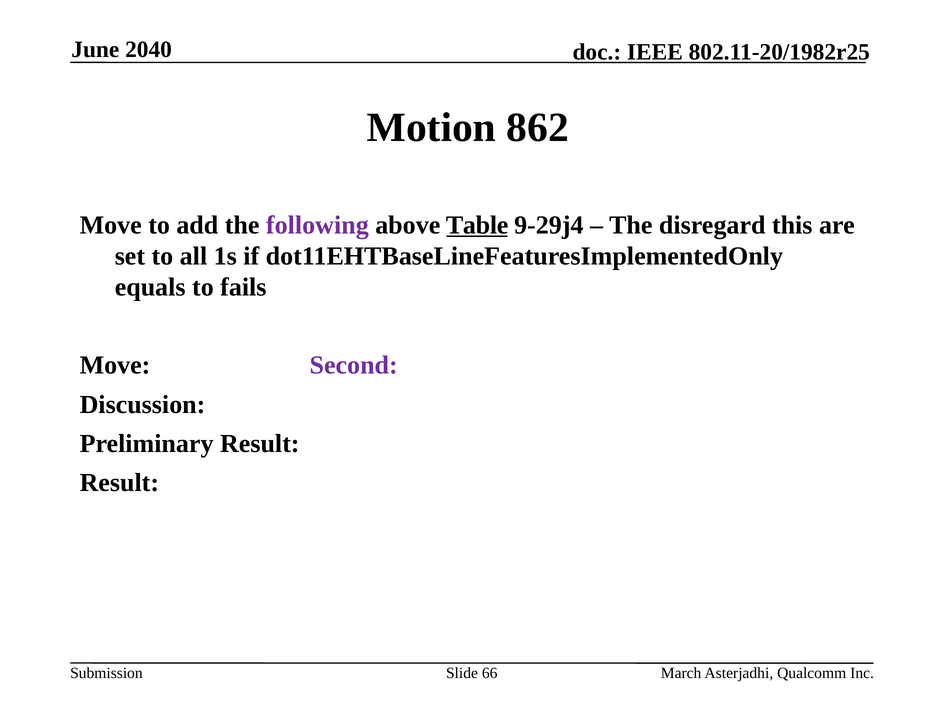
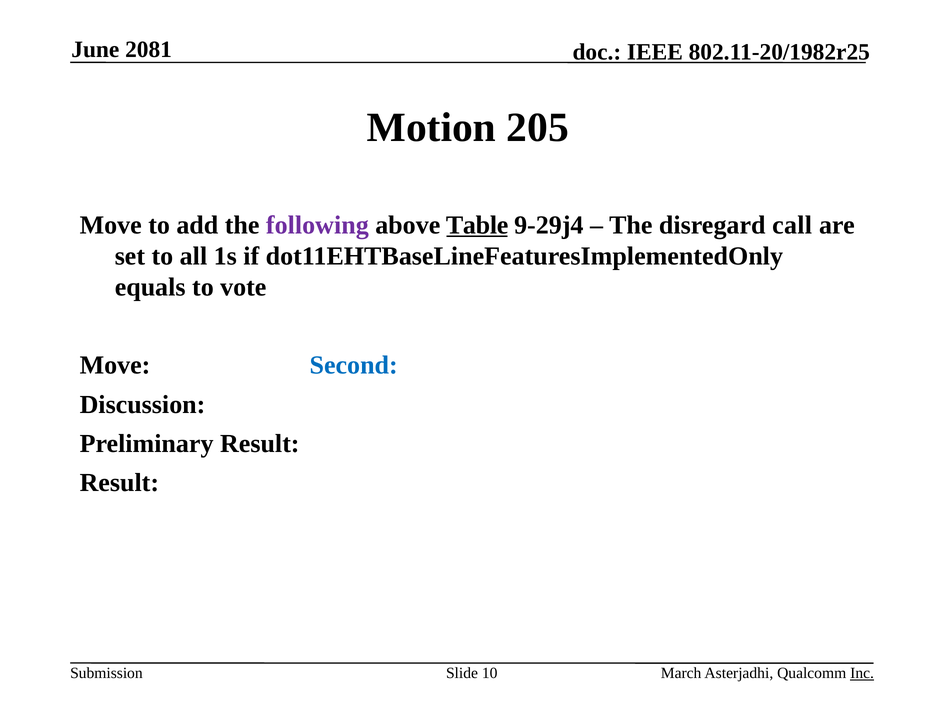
2040: 2040 -> 2081
862: 862 -> 205
this: this -> call
fails: fails -> vote
Second colour: purple -> blue
66: 66 -> 10
Inc underline: none -> present
